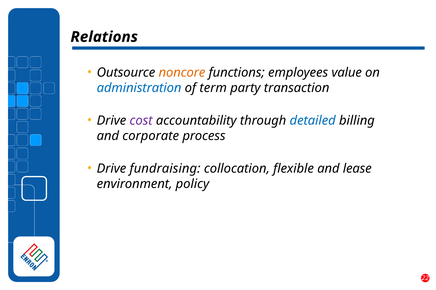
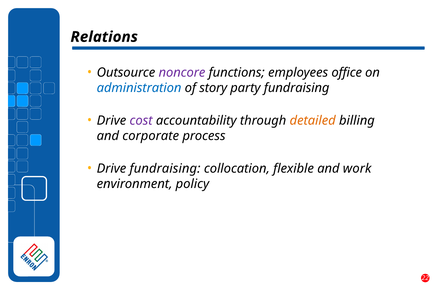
noncore colour: orange -> purple
value: value -> office
term: term -> story
party transaction: transaction -> fundraising
detailed colour: blue -> orange
lease: lease -> work
